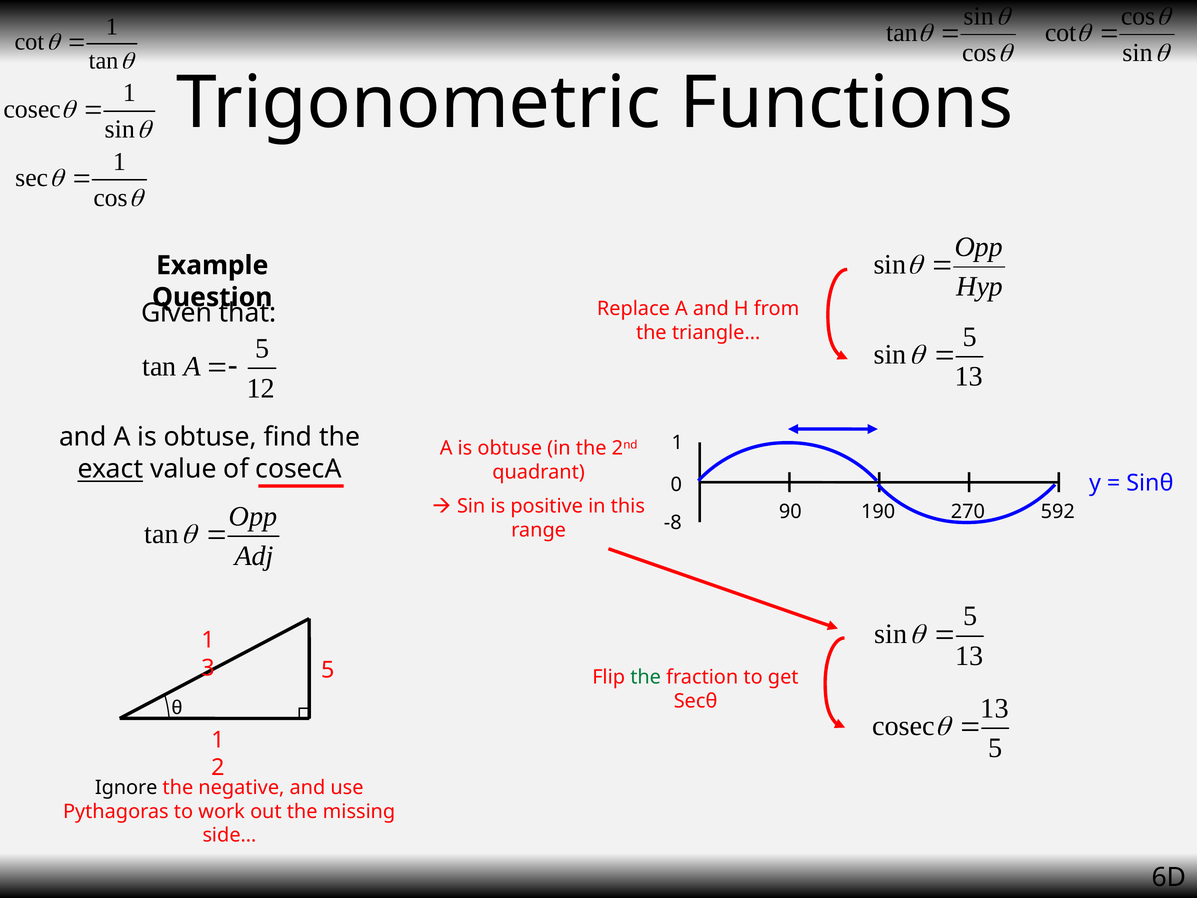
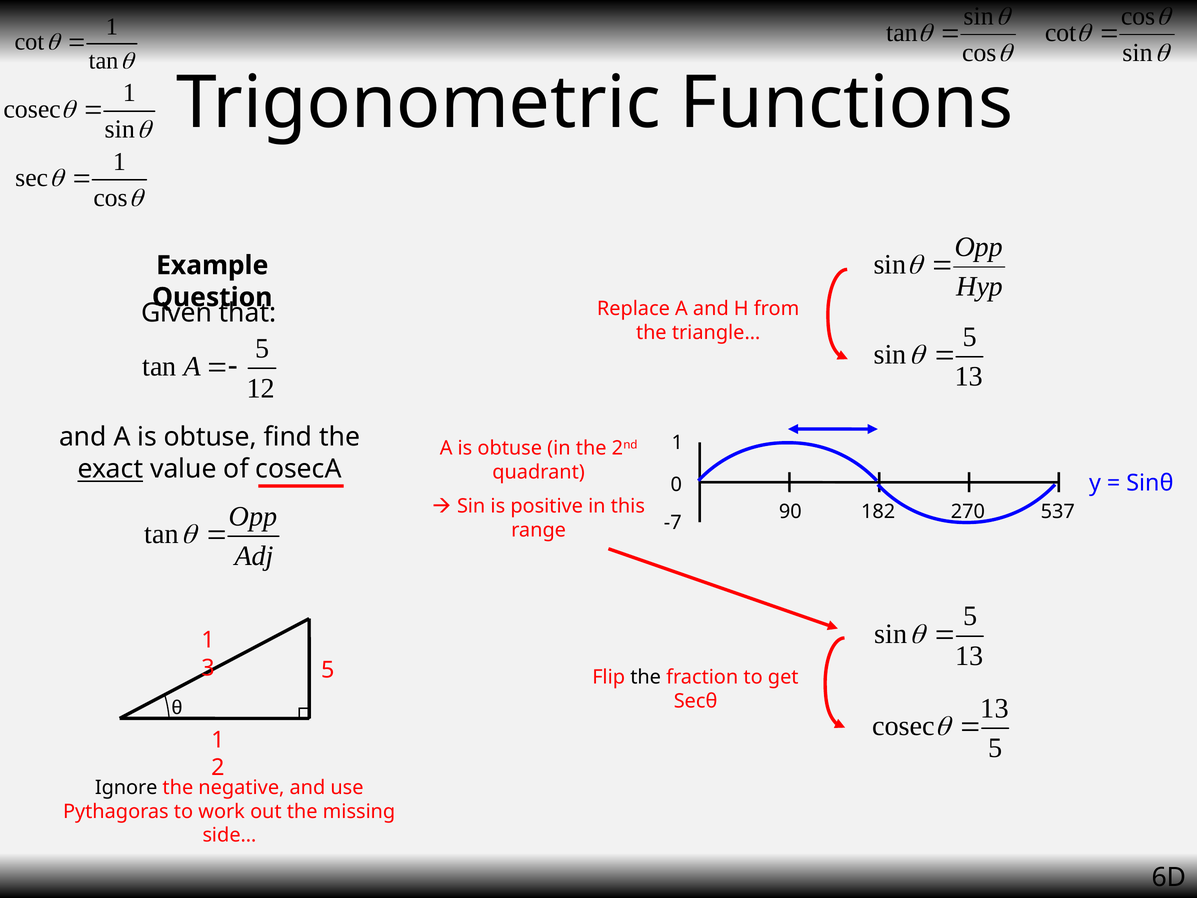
190: 190 -> 182
592: 592 -> 537
-8: -8 -> -7
the at (646, 677) colour: green -> black
